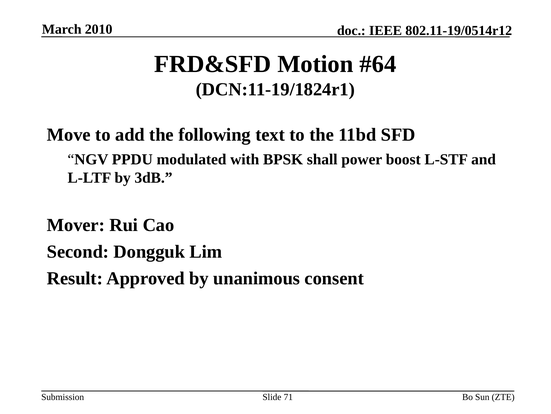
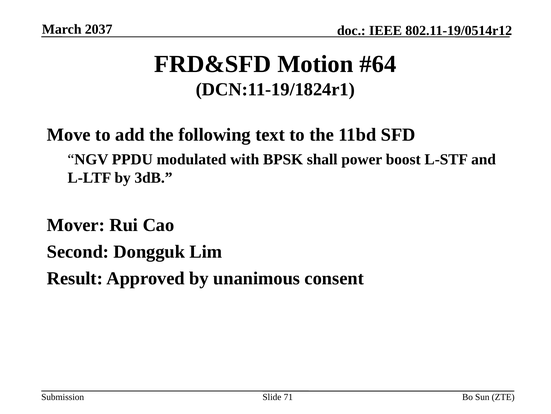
2010: 2010 -> 2037
